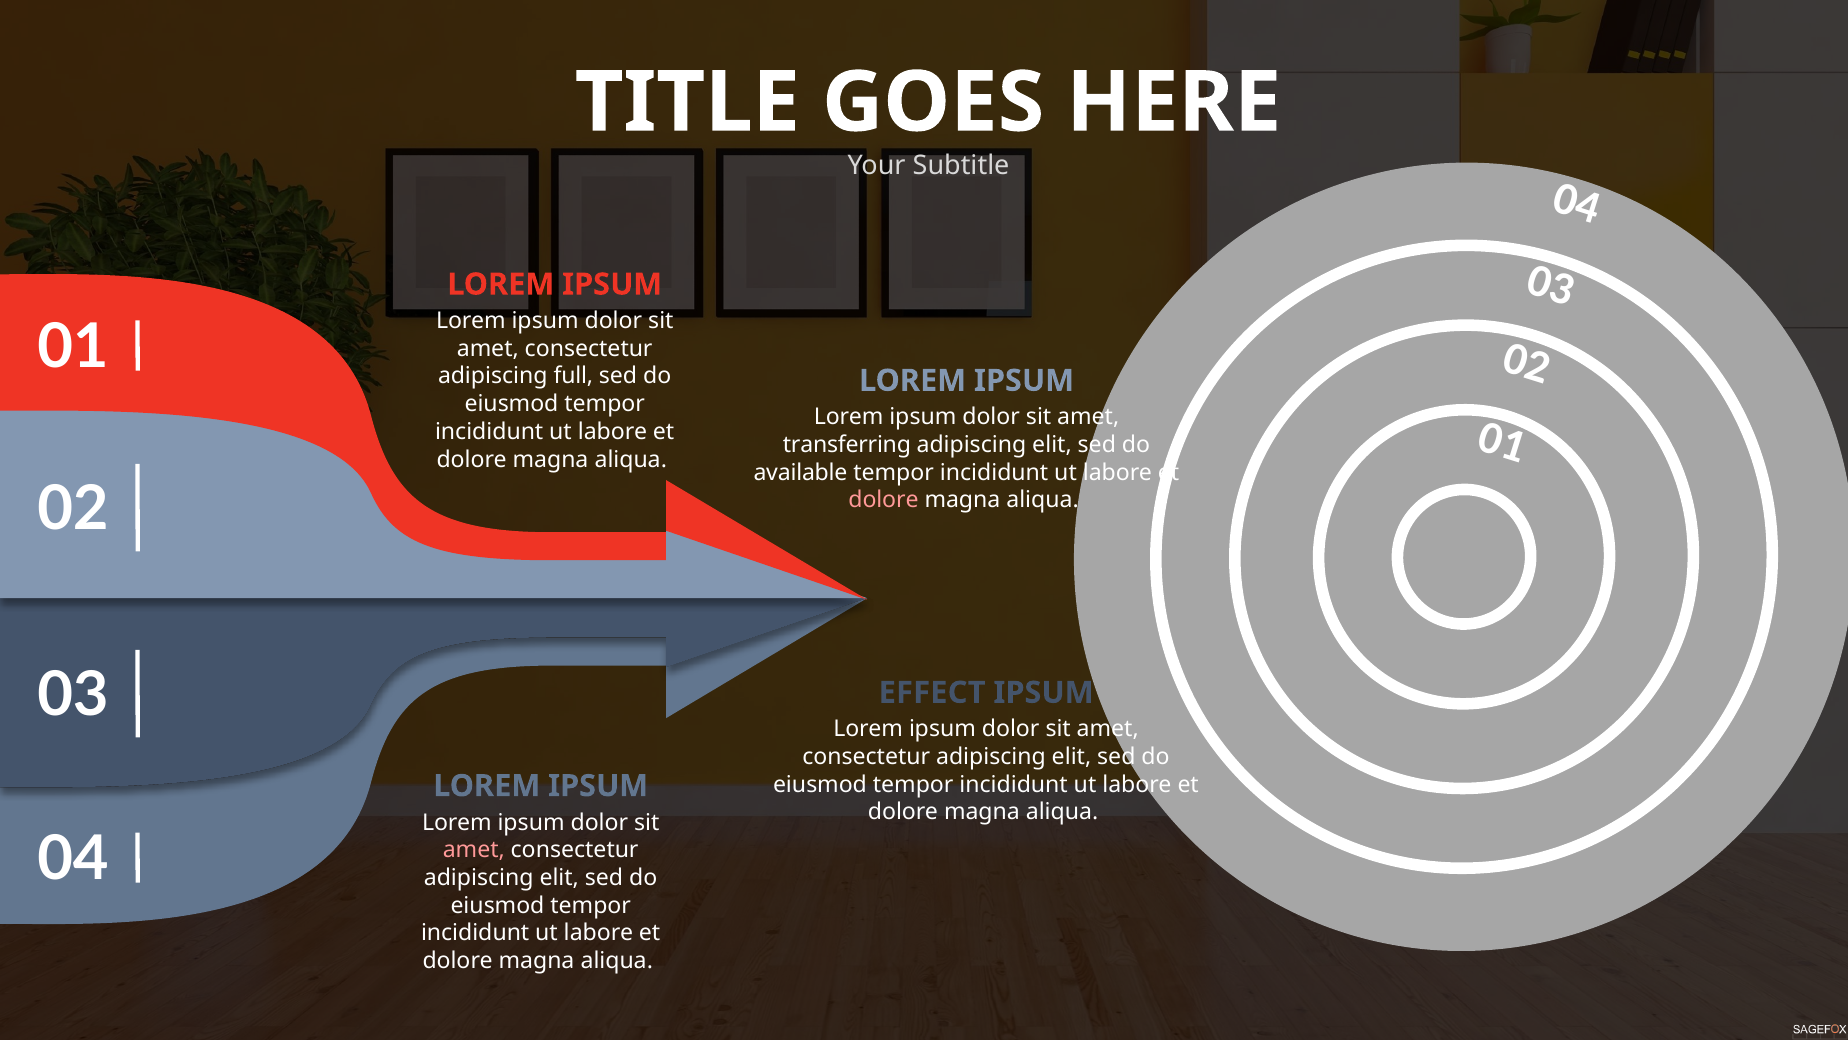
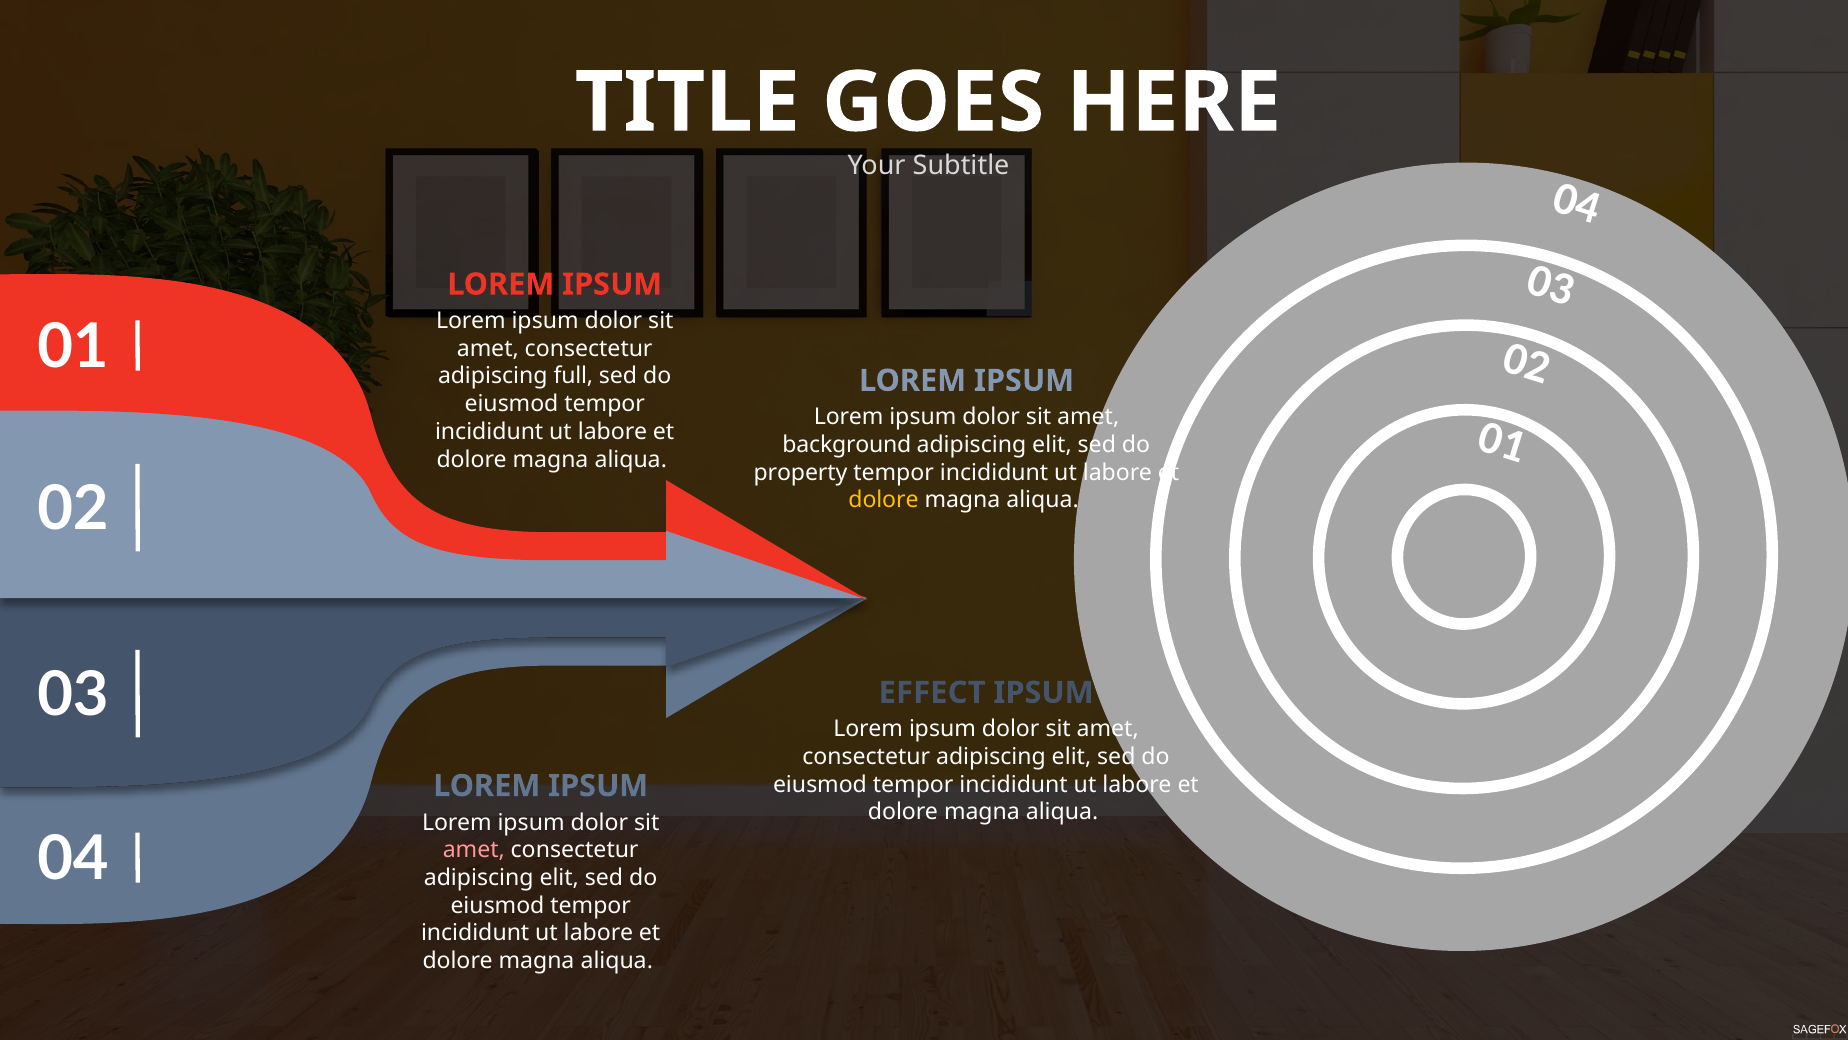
transferring: transferring -> background
available: available -> property
dolore at (883, 500) colour: pink -> yellow
